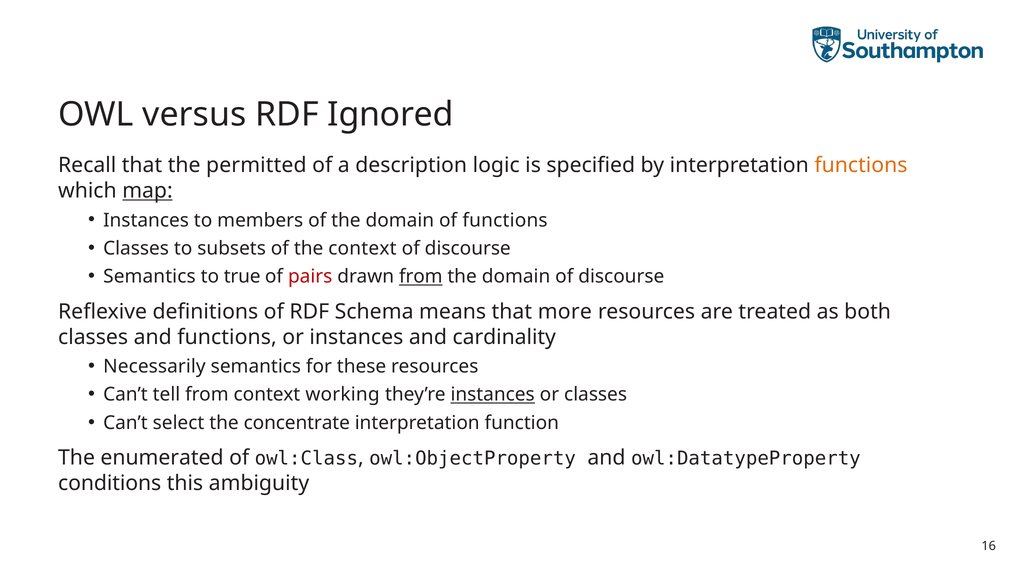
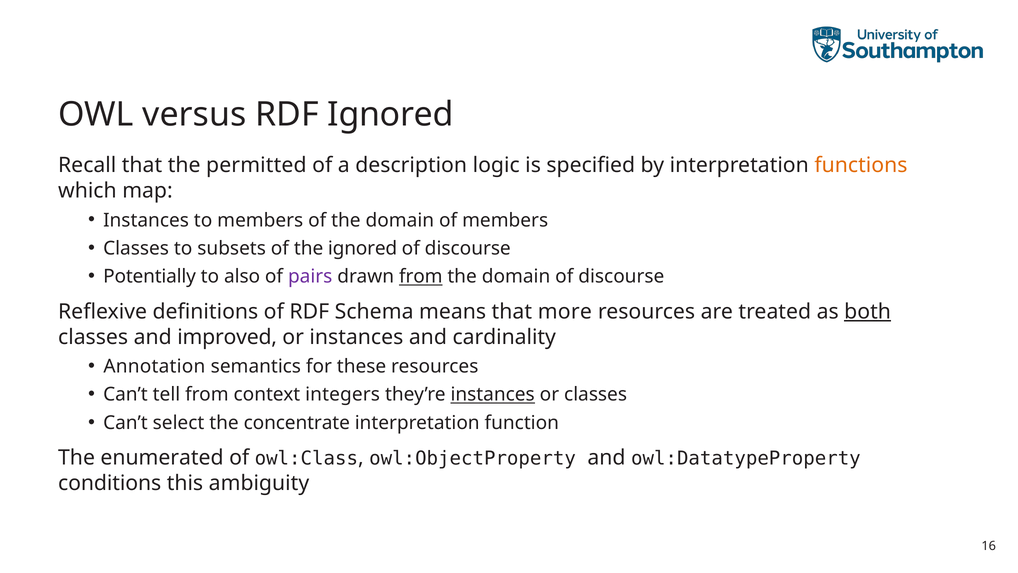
map underline: present -> none
of functions: functions -> members
the context: context -> ignored
Semantics at (149, 276): Semantics -> Potentially
true: true -> also
pairs colour: red -> purple
both underline: none -> present
and functions: functions -> improved
Necessarily: Necessarily -> Annotation
working: working -> integers
